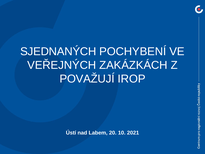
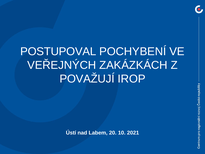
SJEDNANÝCH: SJEDNANÝCH -> POSTUPOVAL
